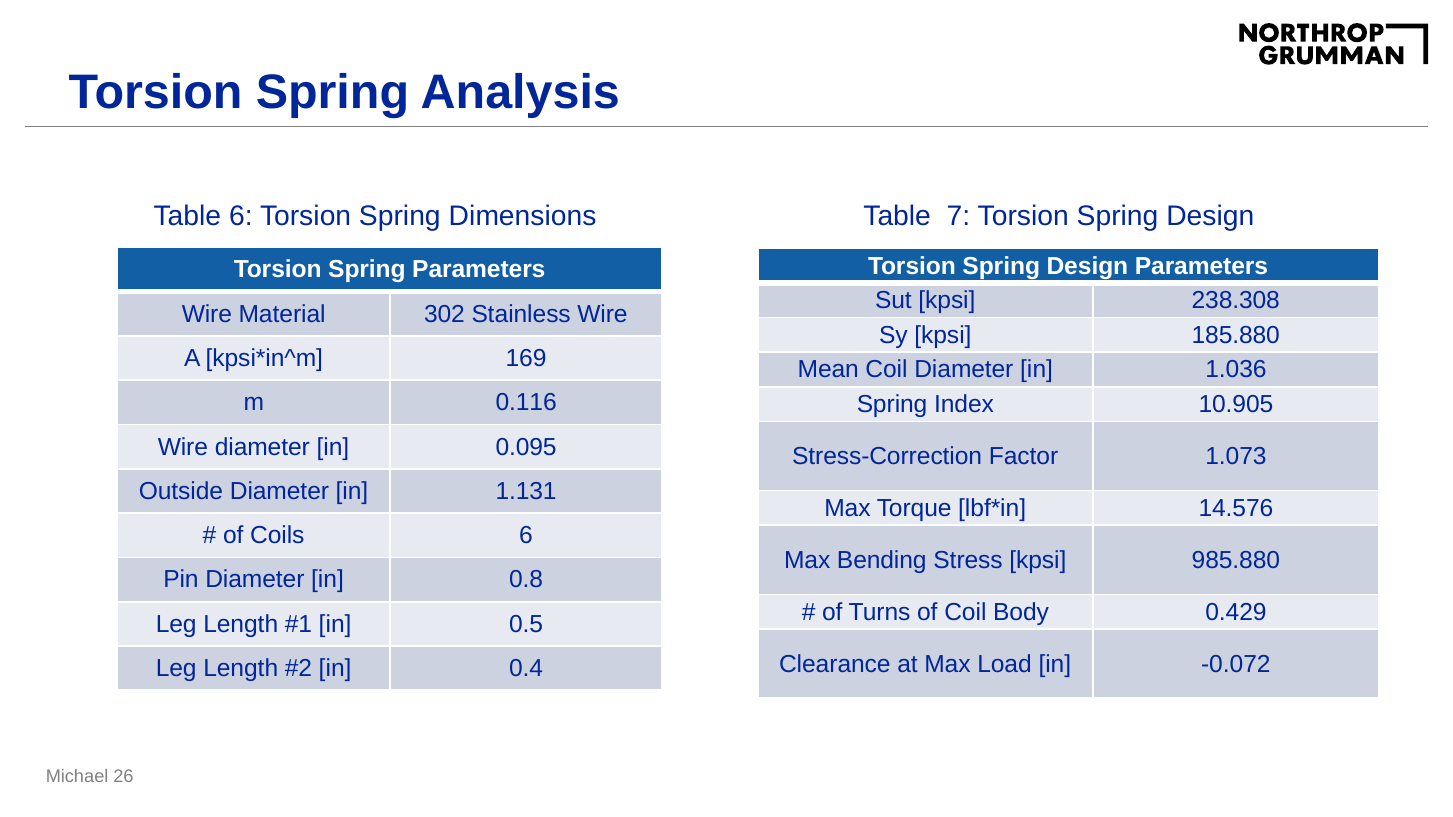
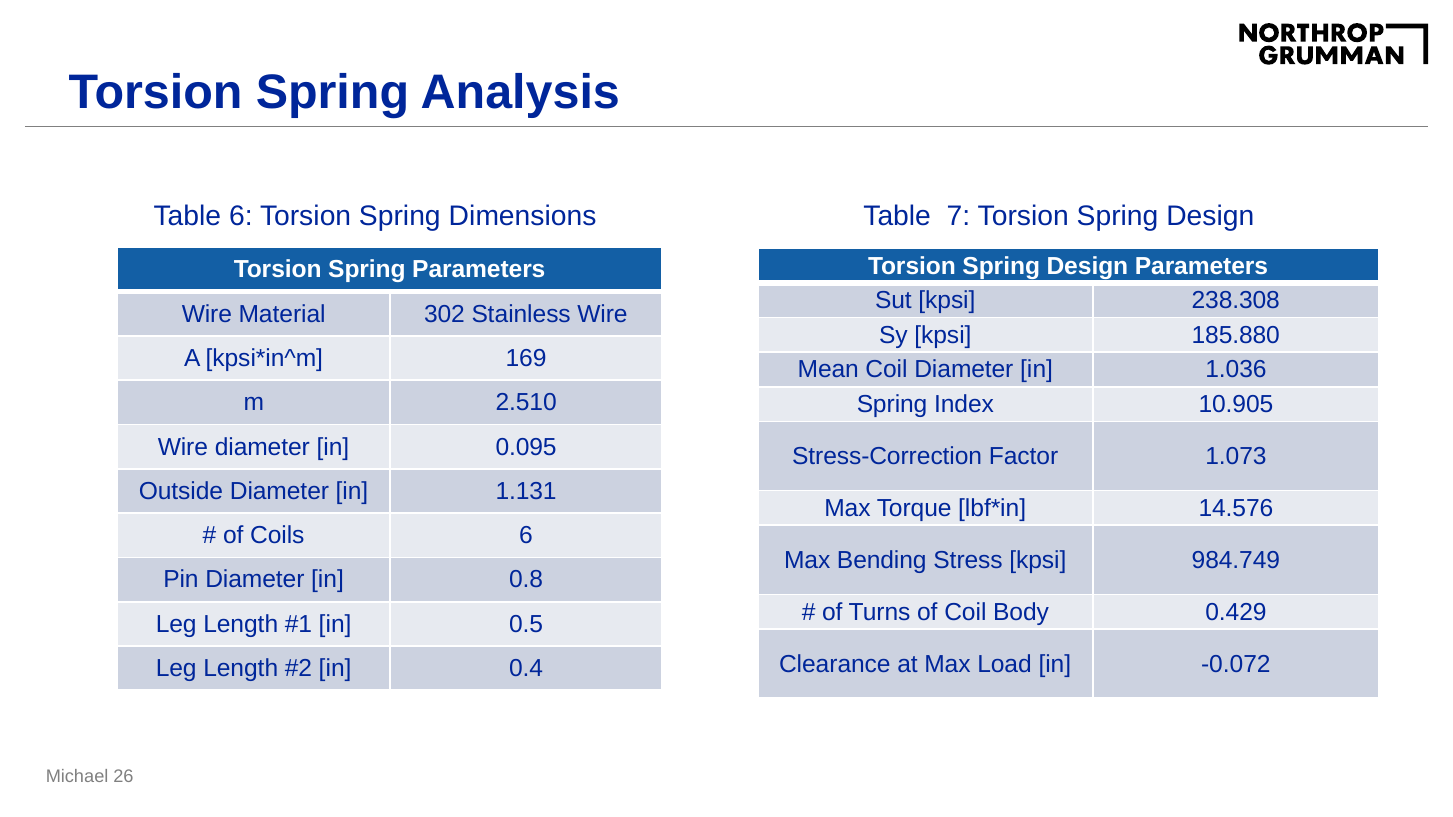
0.116: 0.116 -> 2.510
985.880: 985.880 -> 984.749
